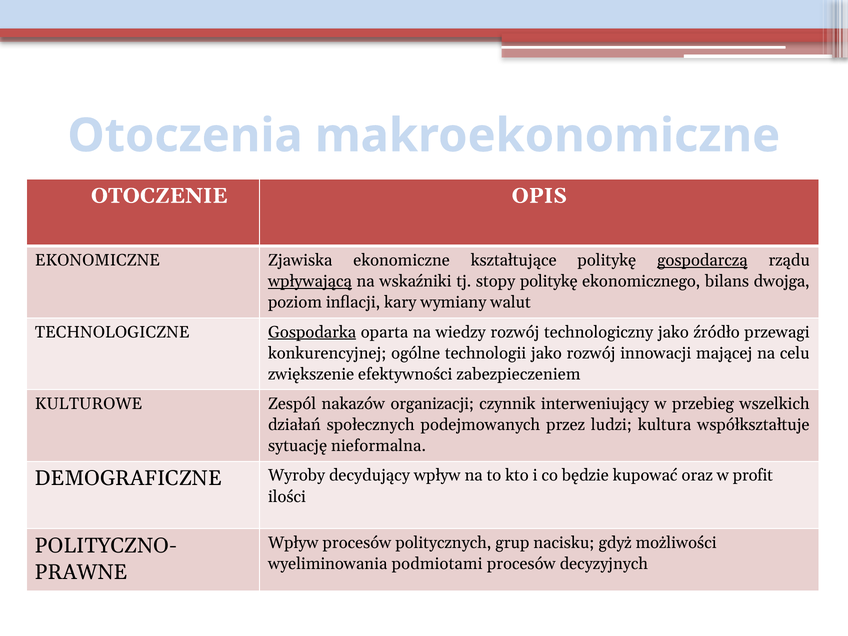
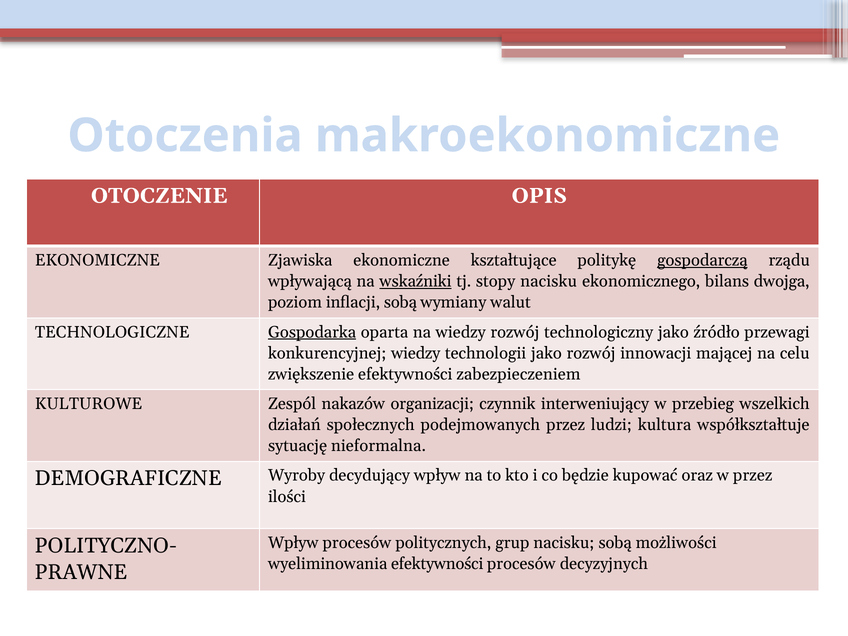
wpływającą underline: present -> none
wskaźniki underline: none -> present
stopy politykę: politykę -> nacisku
inflacji kary: kary -> sobą
konkurencyjnej ogólne: ogólne -> wiedzy
w profit: profit -> przez
nacisku gdyż: gdyż -> sobą
wyeliminowania podmiotami: podmiotami -> efektywności
